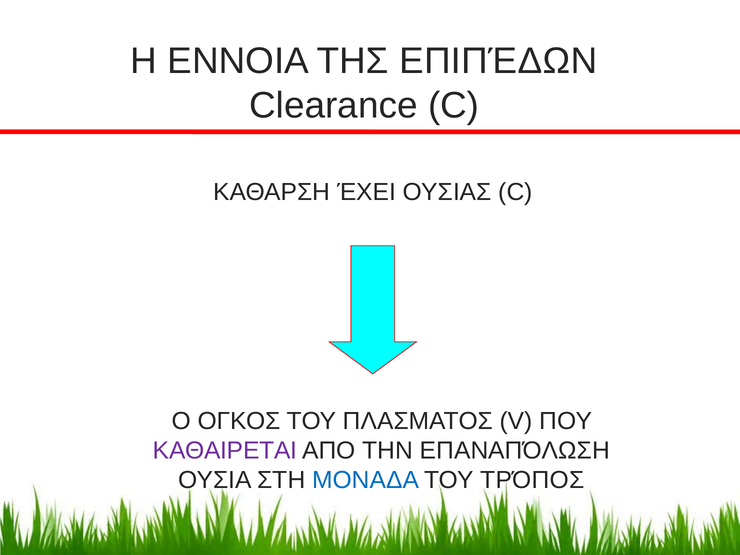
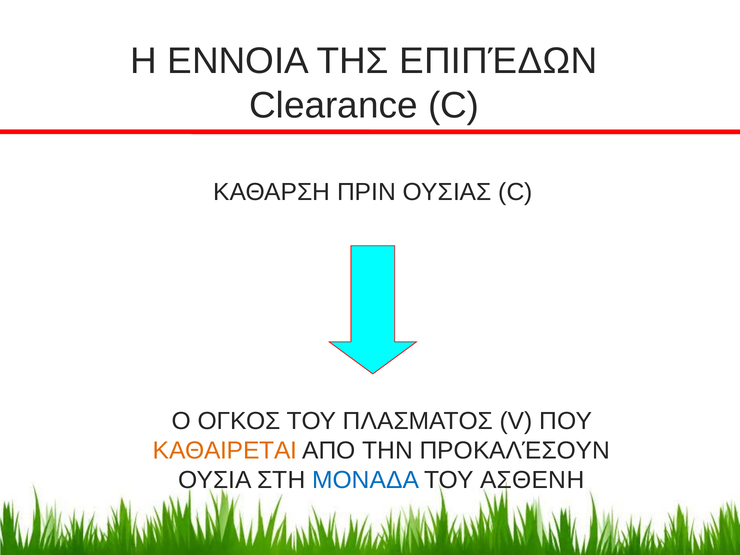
ΈΧΕΙ: ΈΧΕΙ -> ΠΡΙΝ
ΚΑΘΑΙΡΕΤΑΙ colour: purple -> orange
ΕΠΑΝΑΠΌΛΩΣΗ: ΕΠΑΝΑΠΌΛΩΣΗ -> ΠΡΟΚΑΛΈΣΟΥΝ
ΤΡΌΠΟΣ: ΤΡΌΠΟΣ -> ΑΣΘΕΝΗ
